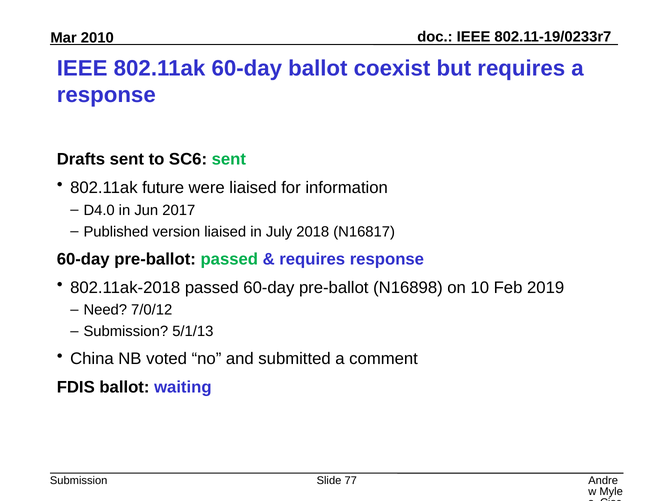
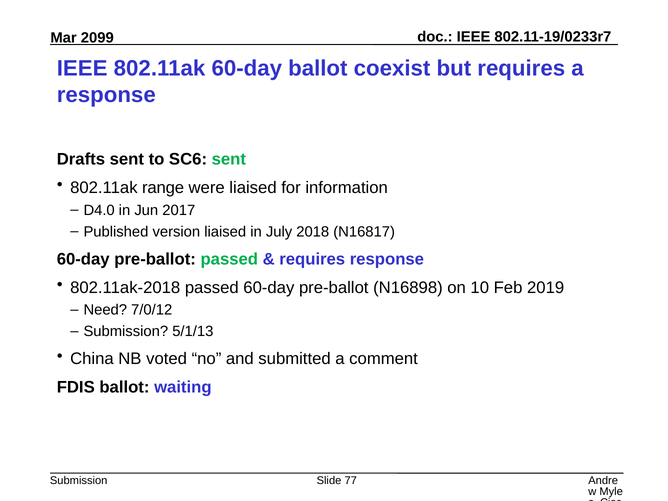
2010: 2010 -> 2099
future: future -> range
